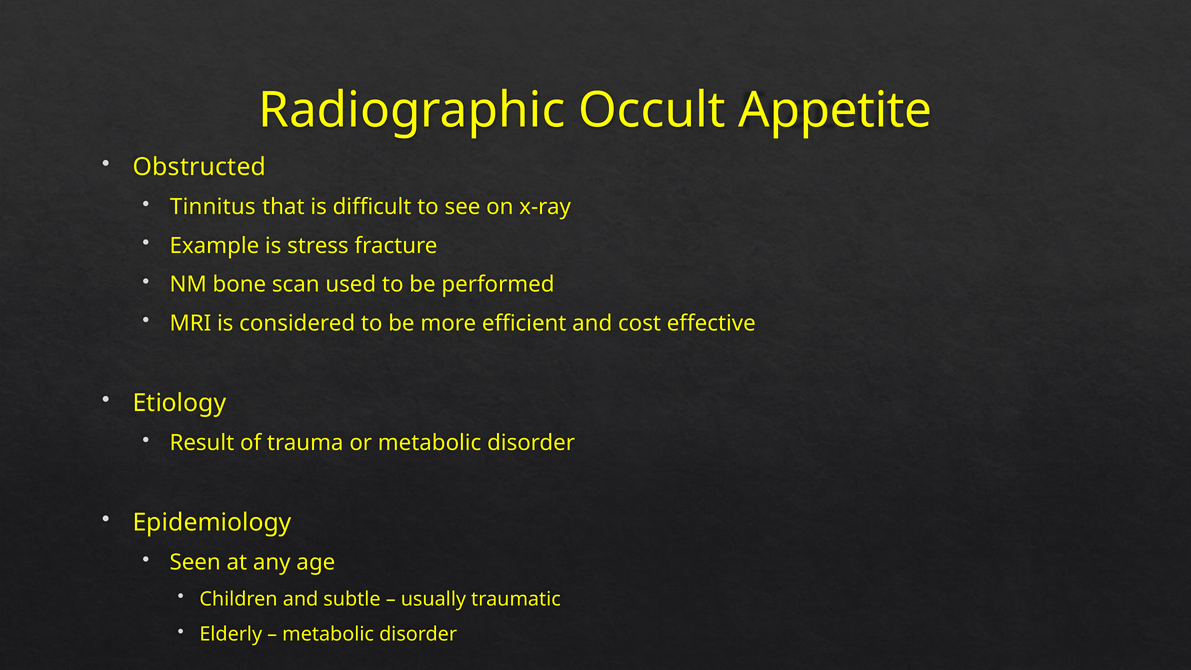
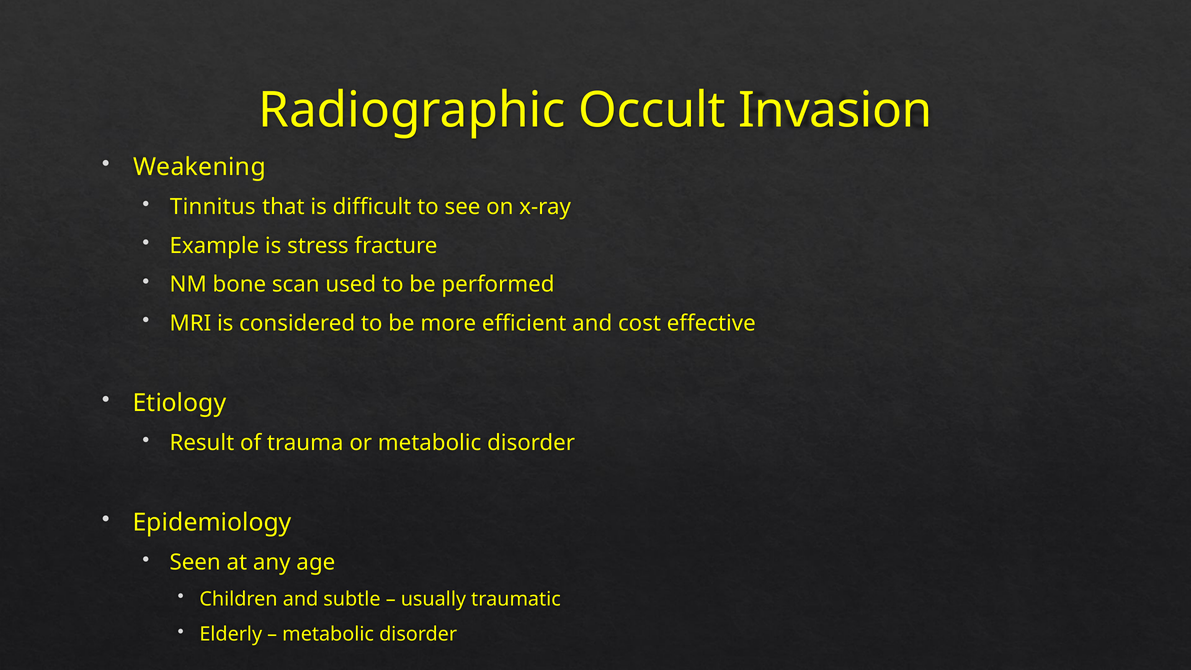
Appetite: Appetite -> Invasion
Obstructed: Obstructed -> Weakening
